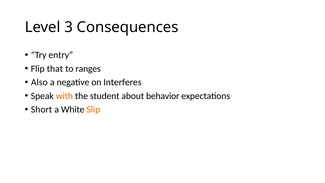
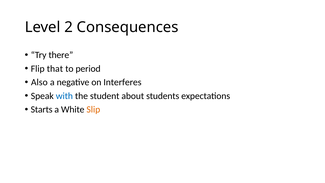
3: 3 -> 2
entry: entry -> there
ranges: ranges -> period
with colour: orange -> blue
behavior: behavior -> students
Short: Short -> Starts
